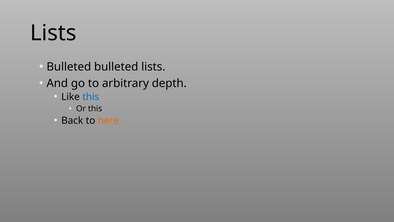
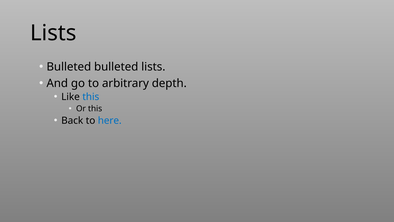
here colour: orange -> blue
